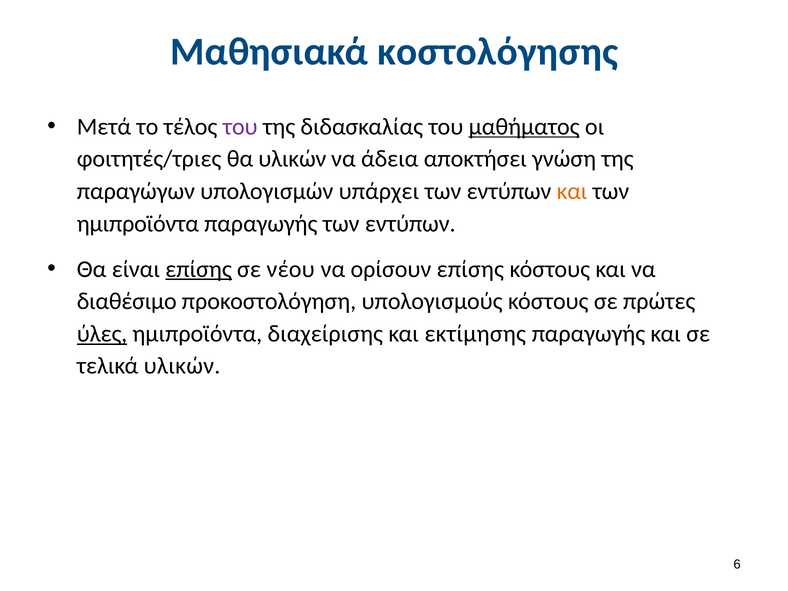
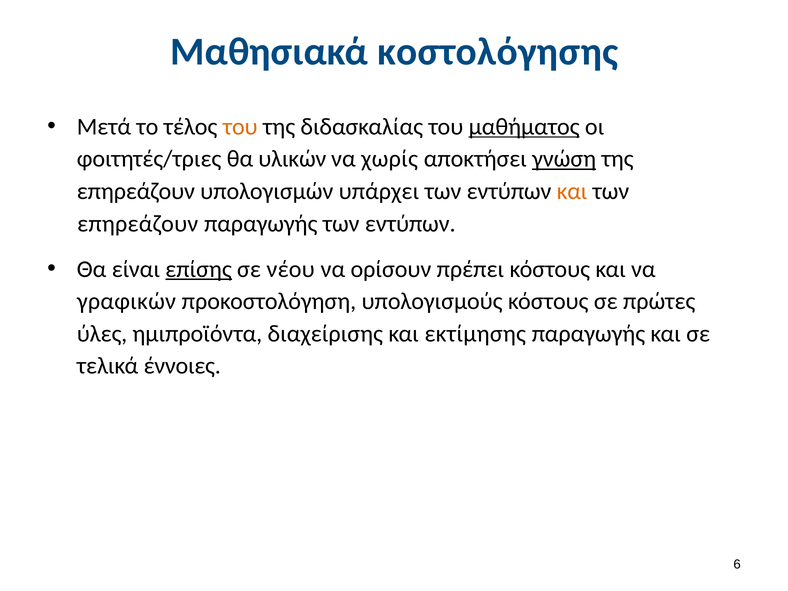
του at (240, 127) colour: purple -> orange
άδεια: άδεια -> χωρίς
γνώση underline: none -> present
παραγώγων at (136, 191): παραγώγων -> επηρεάζουν
ημιπροϊόντα at (138, 224): ημιπροϊόντα -> επηρεάζουν
ορίσουν επίσης: επίσης -> πρέπει
διαθέσιμο: διαθέσιμο -> γραφικών
ύλες underline: present -> none
τελικά υλικών: υλικών -> έννοιες
